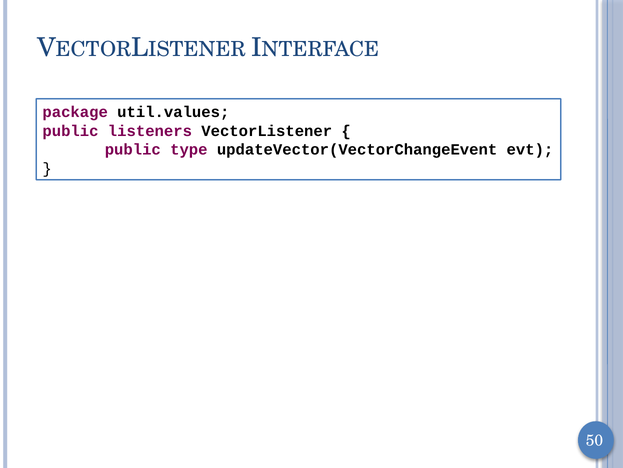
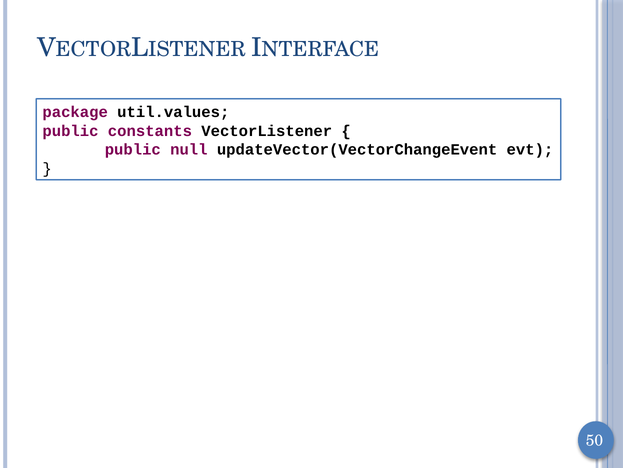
listeners: listeners -> constants
type: type -> null
